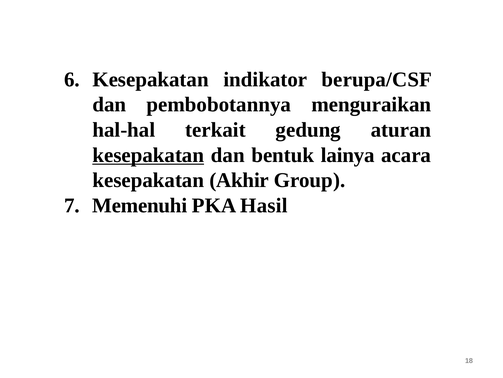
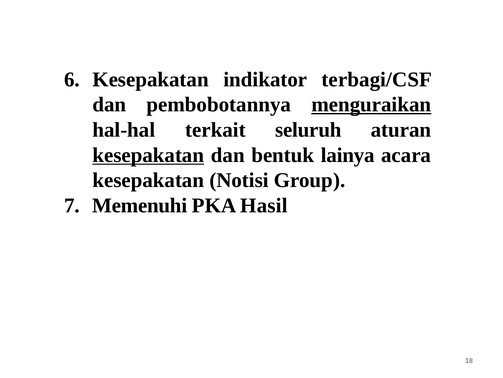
berupa/CSF: berupa/CSF -> terbagi/CSF
menguraikan underline: none -> present
gedung: gedung -> seluruh
Akhir: Akhir -> Notisi
